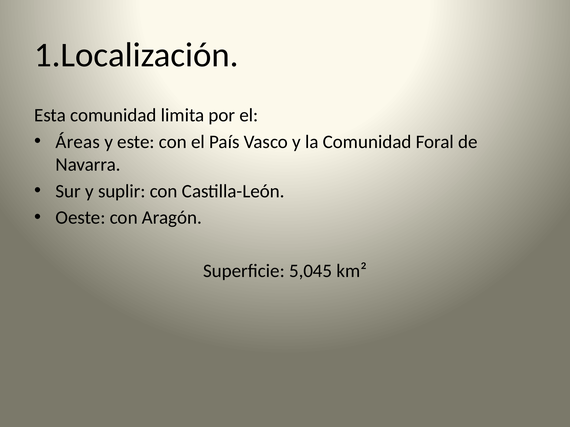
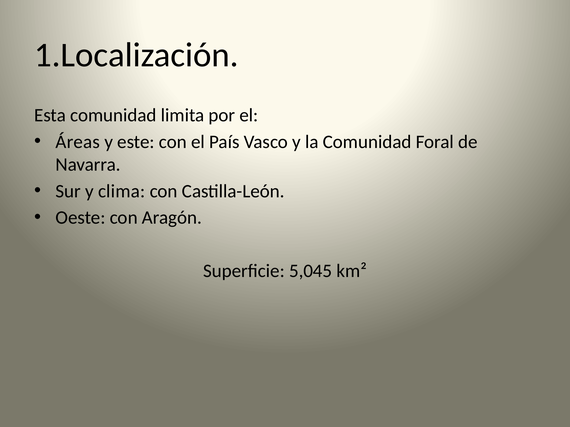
suplir: suplir -> clima
